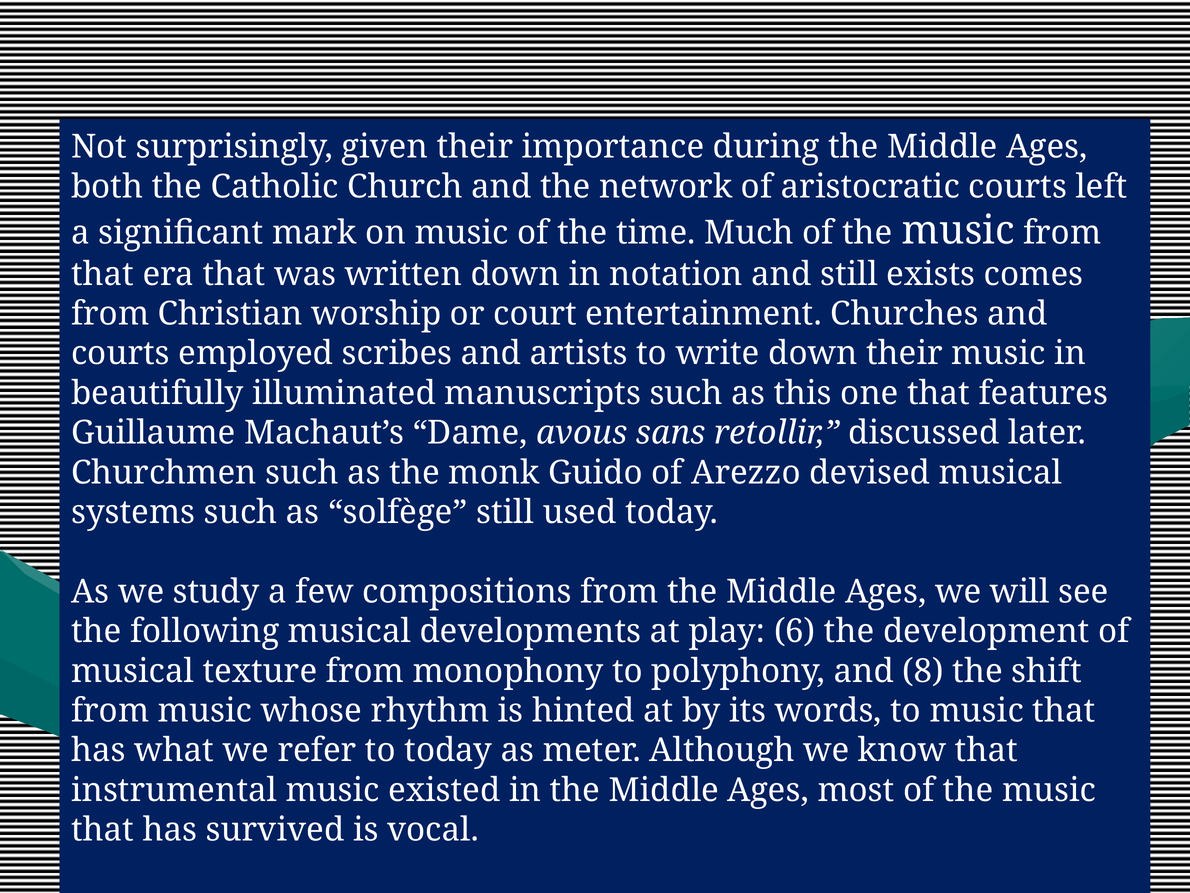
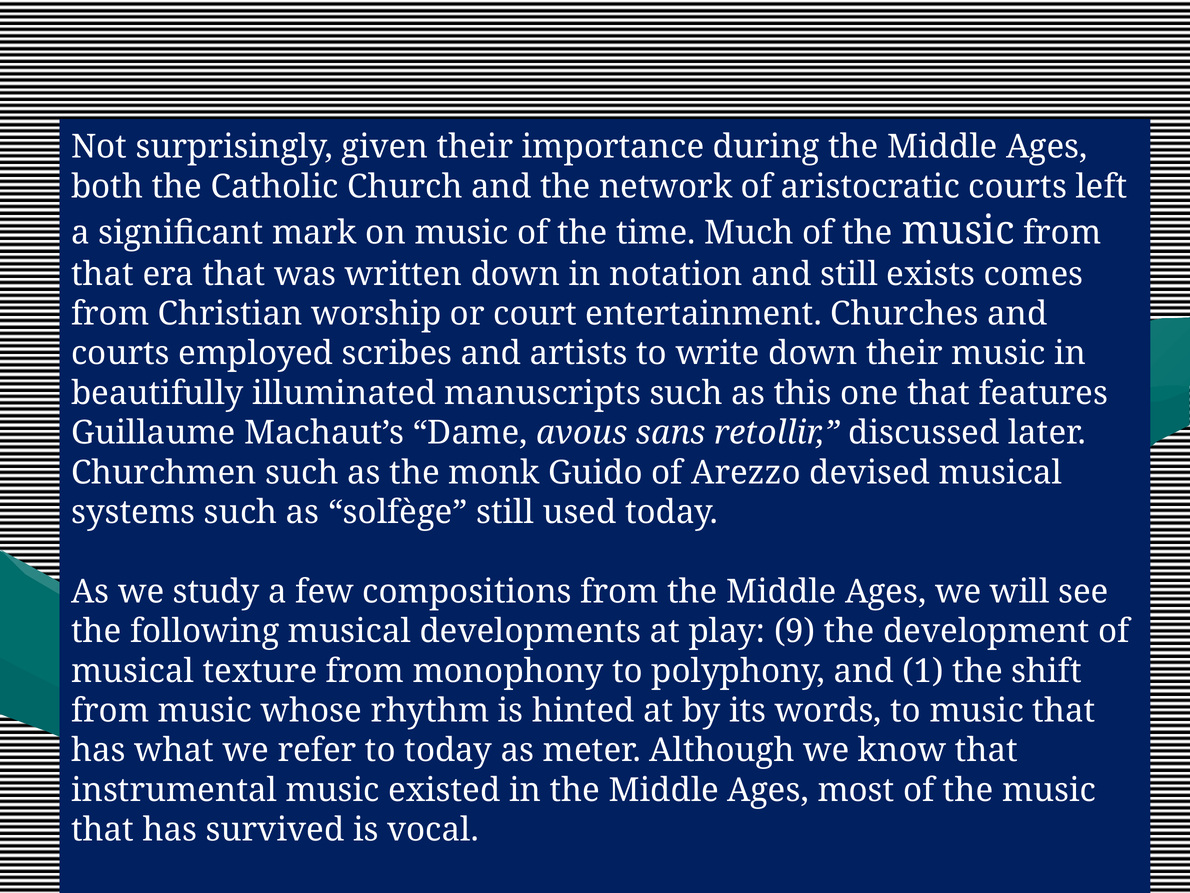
6: 6 -> 9
8: 8 -> 1
